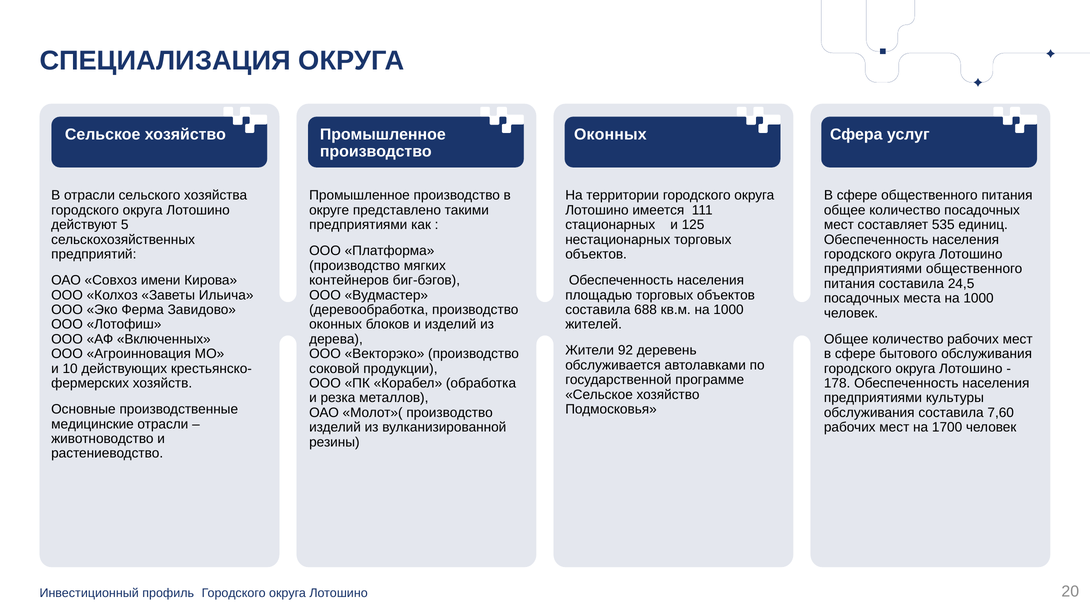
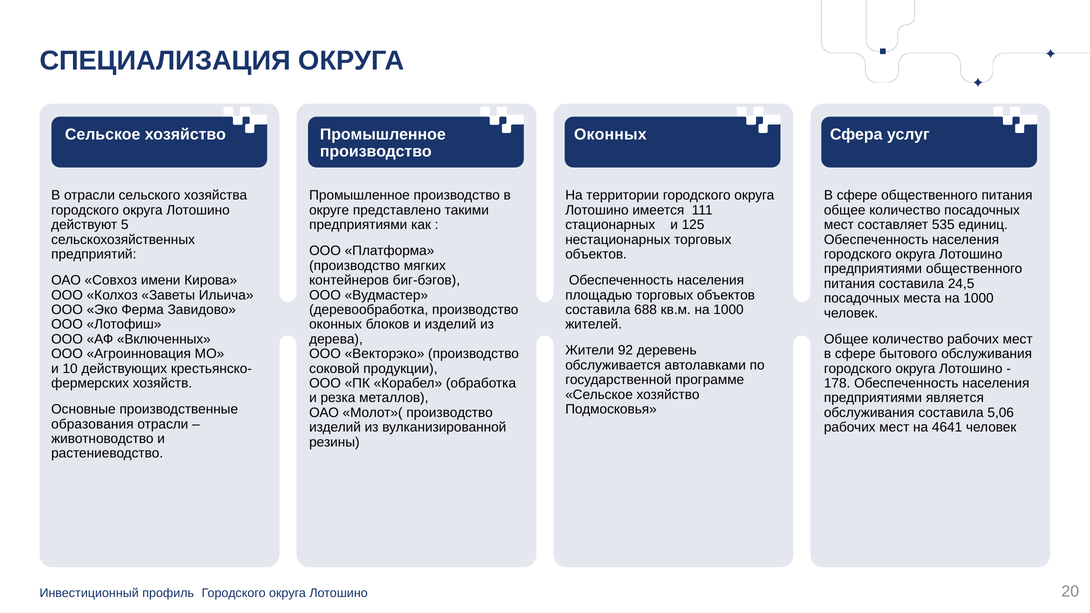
культуры: культуры -> является
7,60: 7,60 -> 5,06
медицинские: медицинские -> образования
1700: 1700 -> 4641
